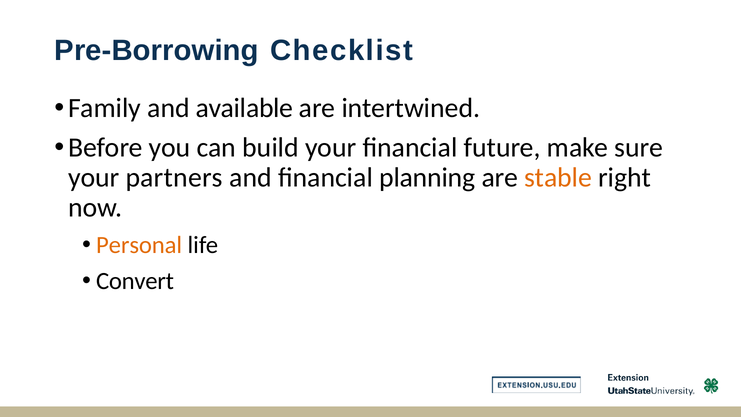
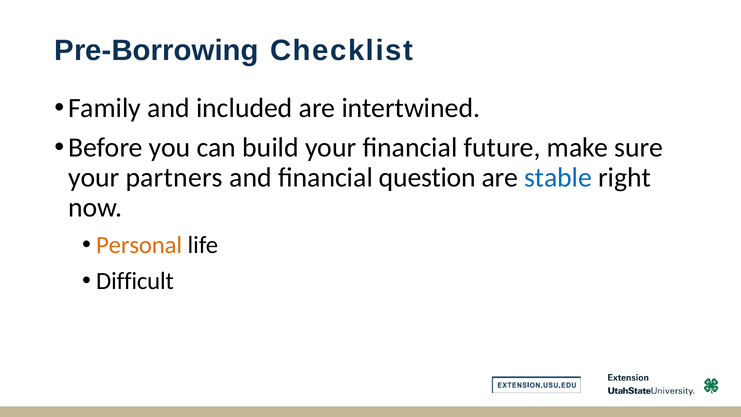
available: available -> included
planning: planning -> question
stable colour: orange -> blue
Convert: Convert -> Difficult
